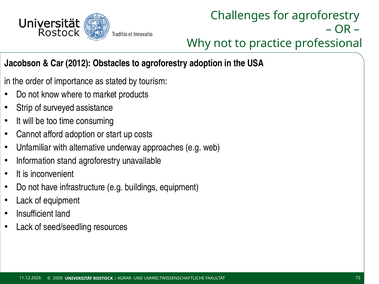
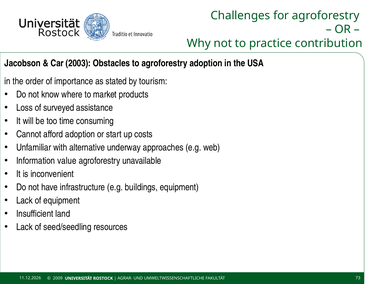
professional: professional -> contribution
2012: 2012 -> 2003
Strip: Strip -> Loss
stand: stand -> value
